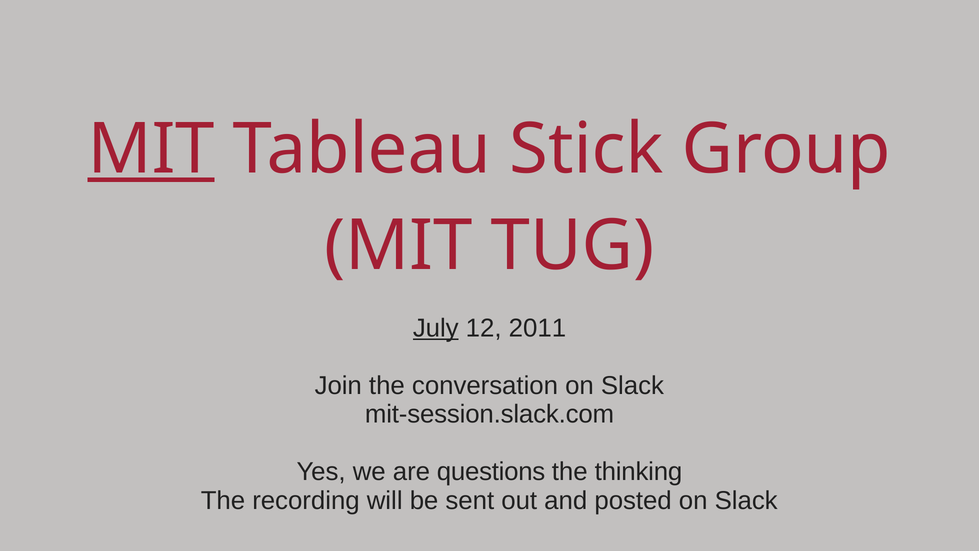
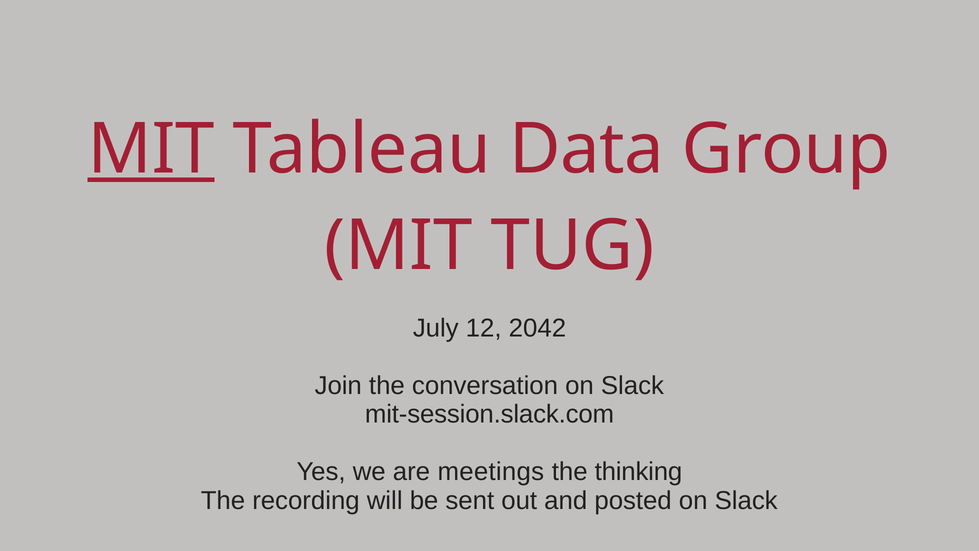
Stick: Stick -> Data
July underline: present -> none
2011: 2011 -> 2042
questions: questions -> meetings
